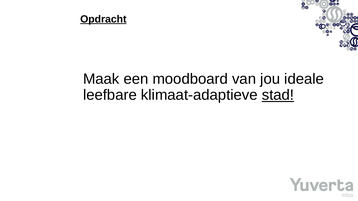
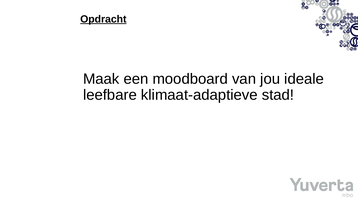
stad underline: present -> none
